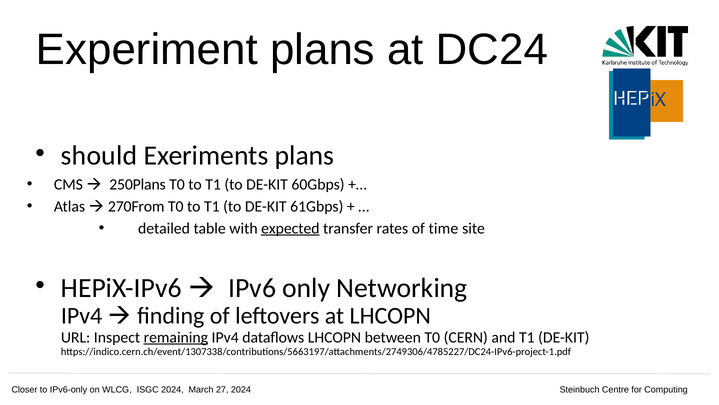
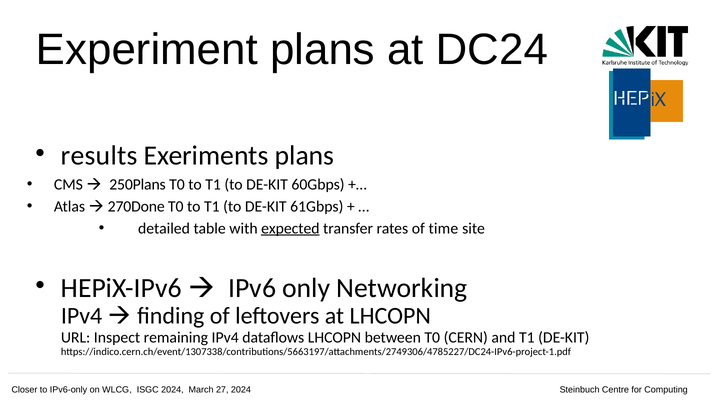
should: should -> results
270From: 270From -> 270Done
remaining underline: present -> none
